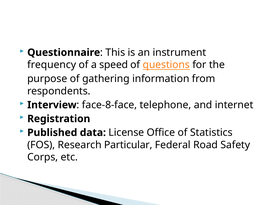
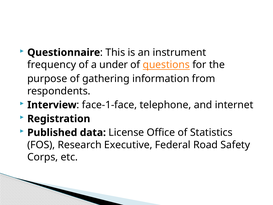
speed: speed -> under
face-8-face: face-8-face -> face-1-face
Particular: Particular -> Executive
